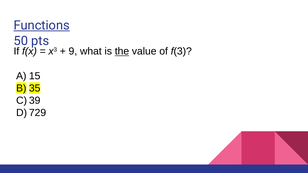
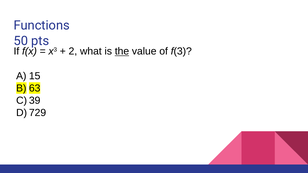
Functions underline: present -> none
9: 9 -> 2
35: 35 -> 63
